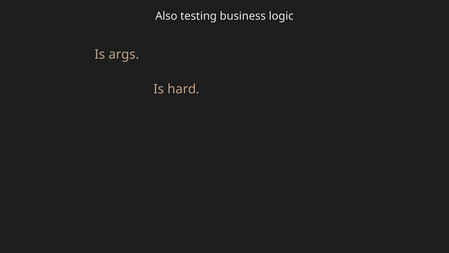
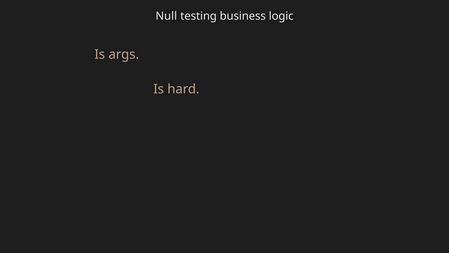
Also: Also -> Null
